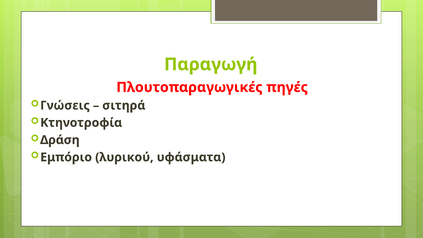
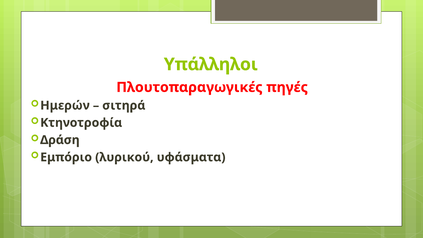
Παραγωγή: Παραγωγή -> Υπάλληλοι
Γνώσεις: Γνώσεις -> Ημερών
